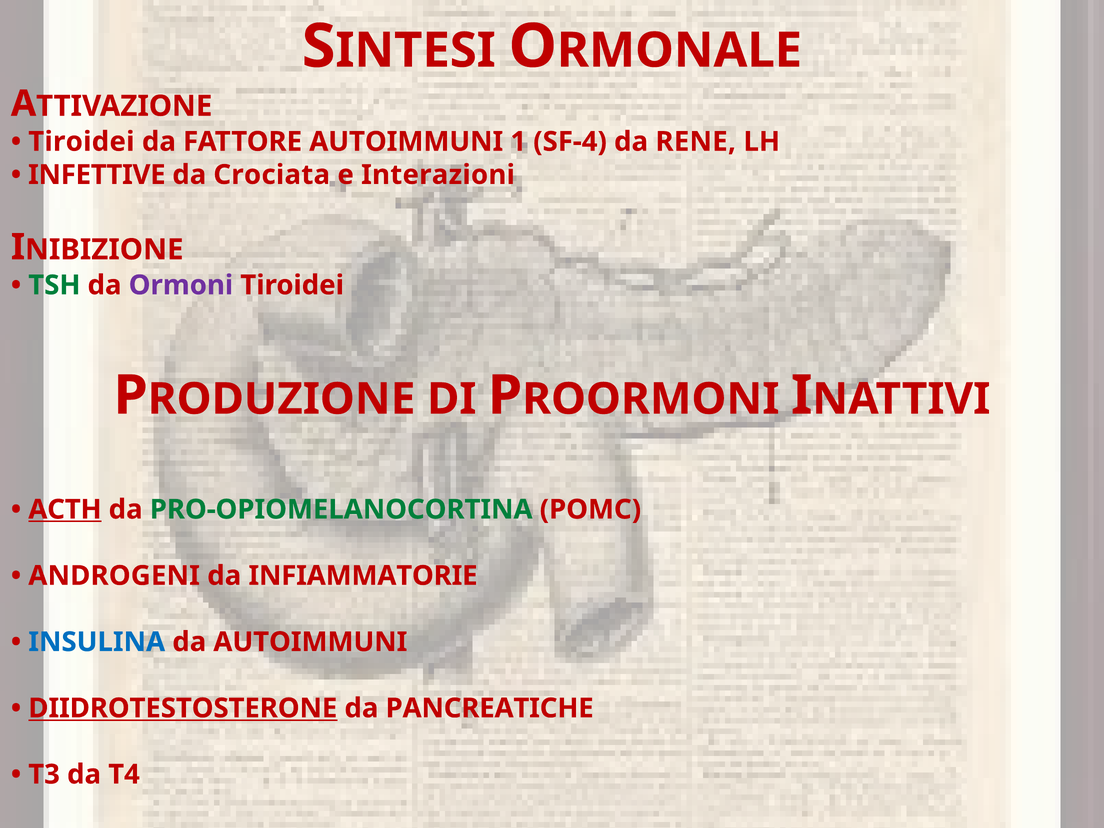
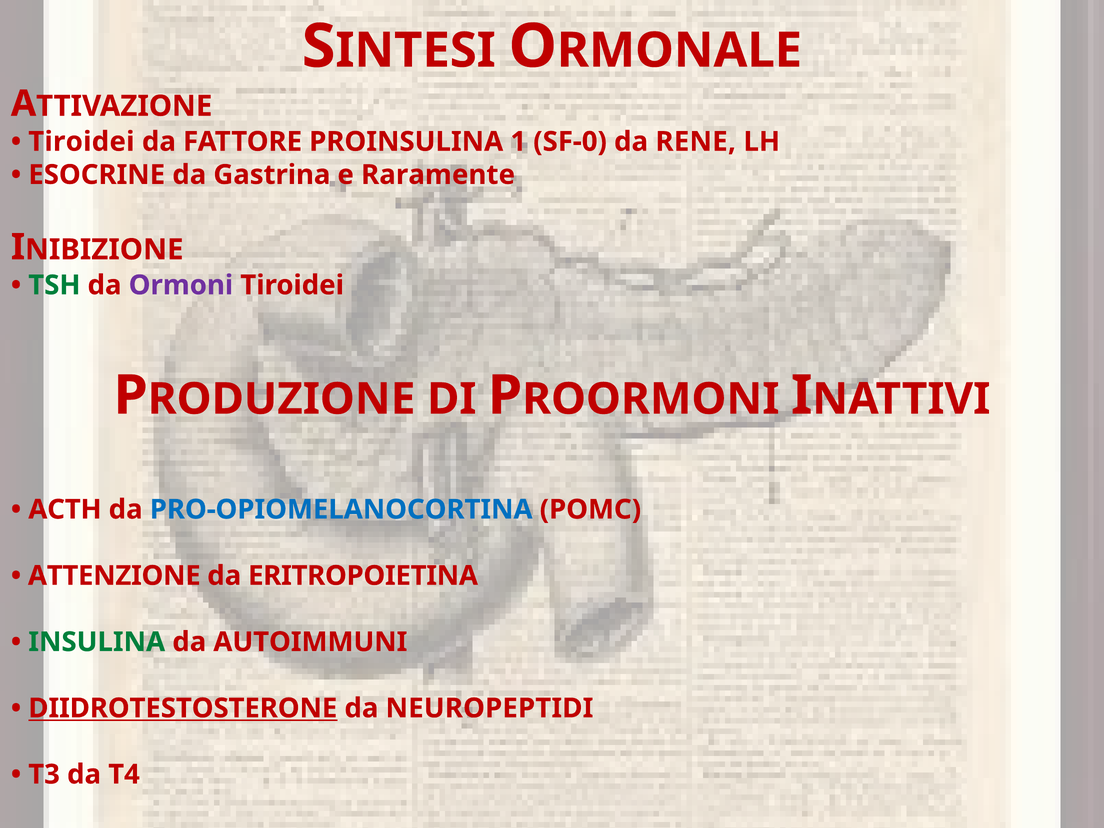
FATTORE AUTOIMMUNI: AUTOIMMUNI -> PROINSULINA
SF-4: SF-4 -> SF-0
INFETTIVE: INFETTIVE -> ESOCRINE
Crociata: Crociata -> Gastrina
Interazioni: Interazioni -> Raramente
ACTH underline: present -> none
PRO-OPIOMELANOCORTINA colour: green -> blue
ANDROGENI: ANDROGENI -> ATTENZIONE
INFIAMMATORIE: INFIAMMATORIE -> ERITROPOIETINA
INSULINA colour: blue -> green
PANCREATICHE: PANCREATICHE -> NEUROPEPTIDI
